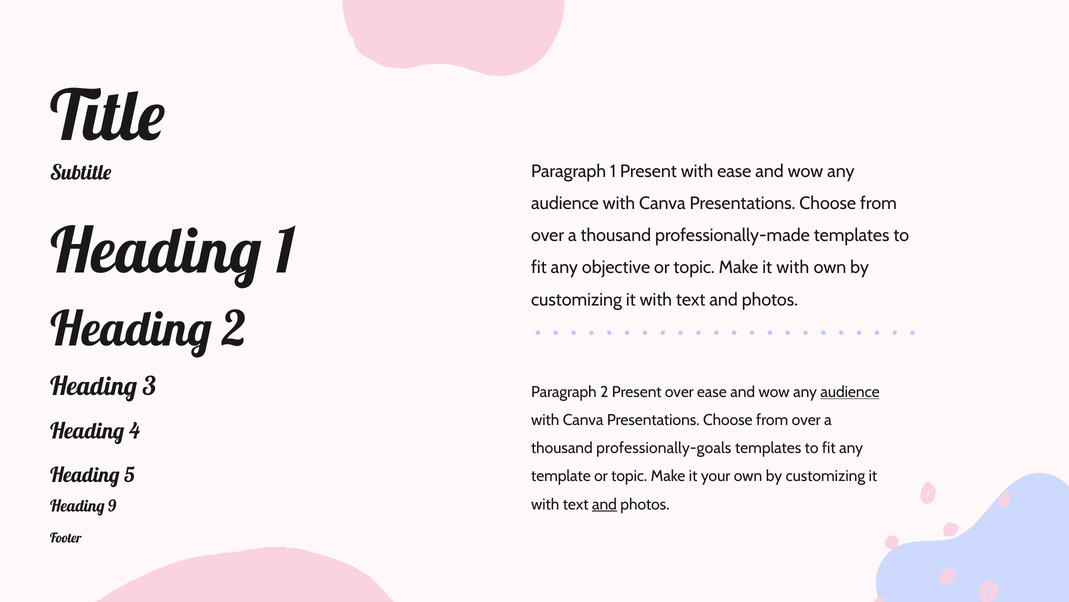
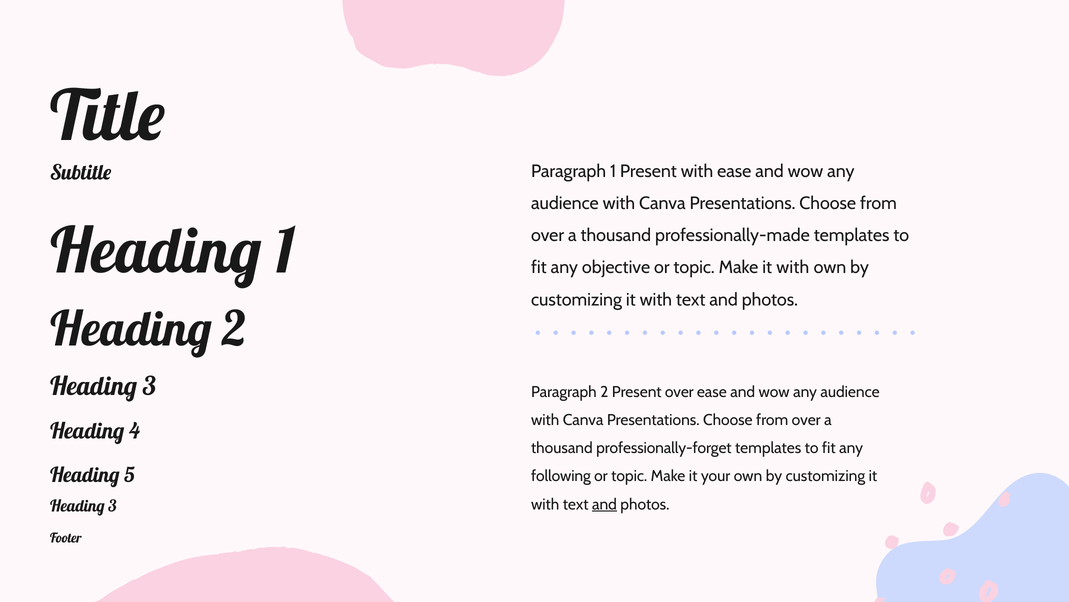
audience at (850, 392) underline: present -> none
professionally-goals: professionally-goals -> professionally-forget
template: template -> following
9 at (112, 506): 9 -> 3
